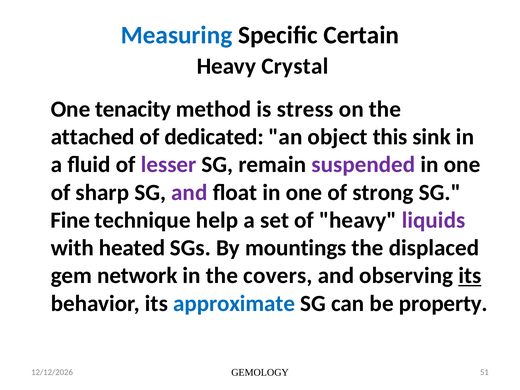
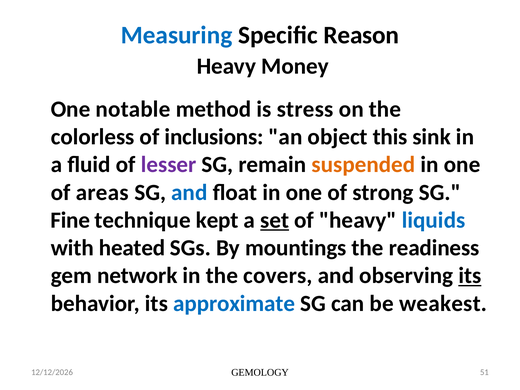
Certain: Certain -> Reason
Crystal: Crystal -> Money
tenacity: tenacity -> notable
attached: attached -> colorless
dedicated: dedicated -> inclusions
suspended colour: purple -> orange
sharp: sharp -> areas
and at (189, 192) colour: purple -> blue
help: help -> kept
set underline: none -> present
liquids colour: purple -> blue
displaced: displaced -> readiness
property: property -> weakest
